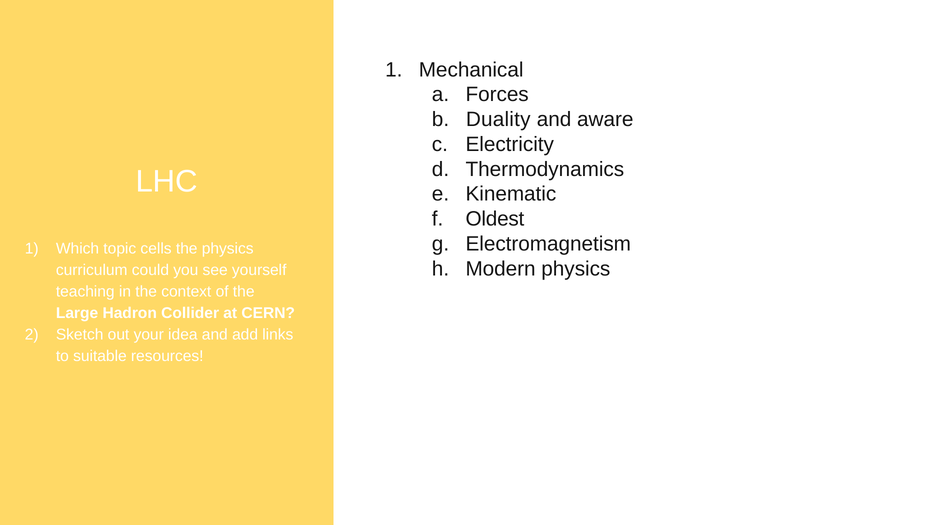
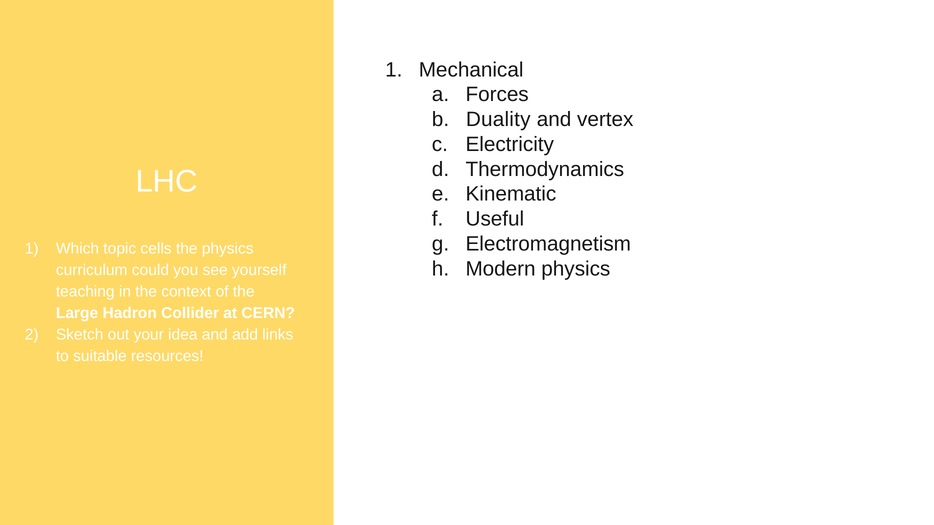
aware: aware -> vertex
Oldest: Oldest -> Useful
